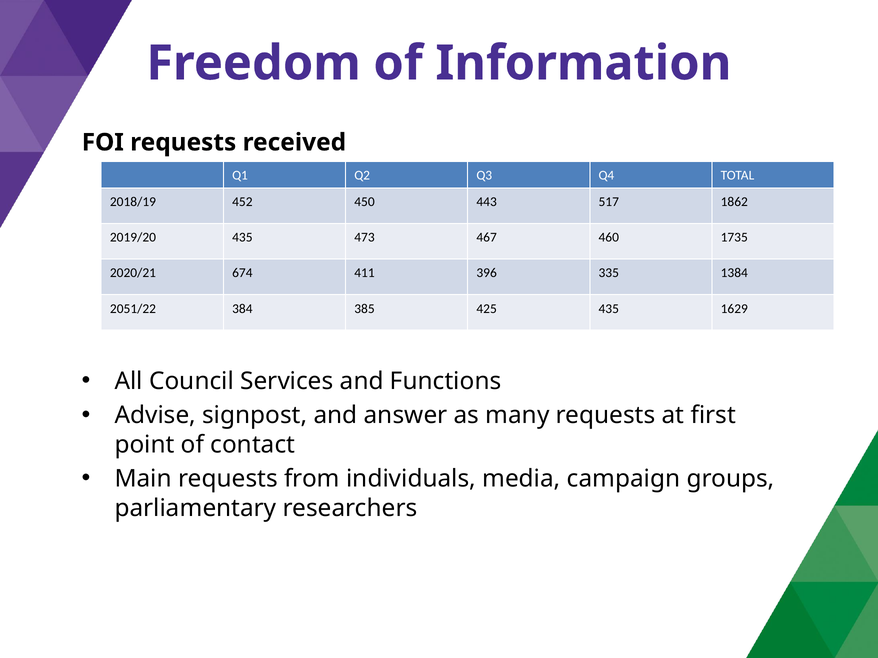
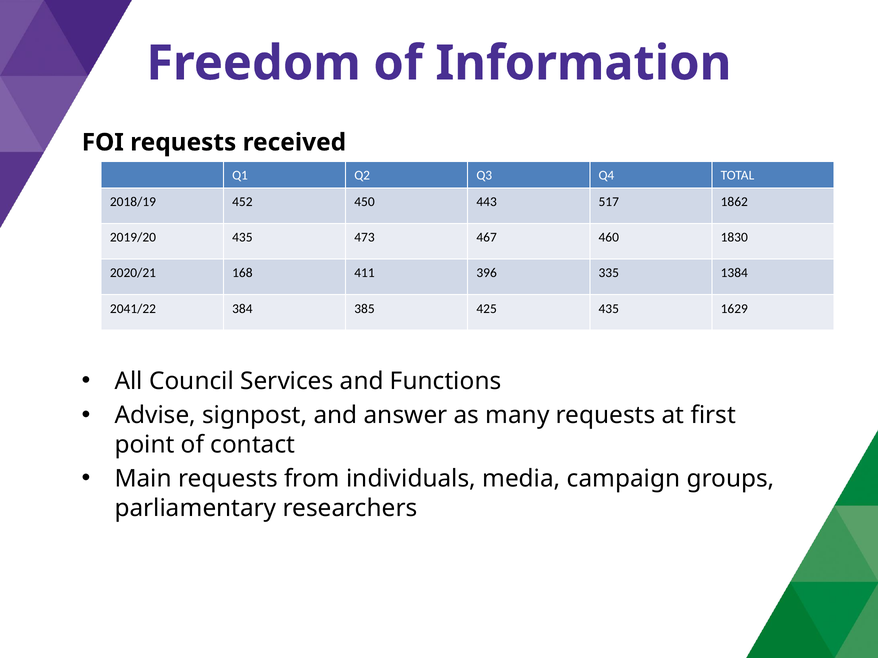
1735: 1735 -> 1830
674: 674 -> 168
2051/22: 2051/22 -> 2041/22
